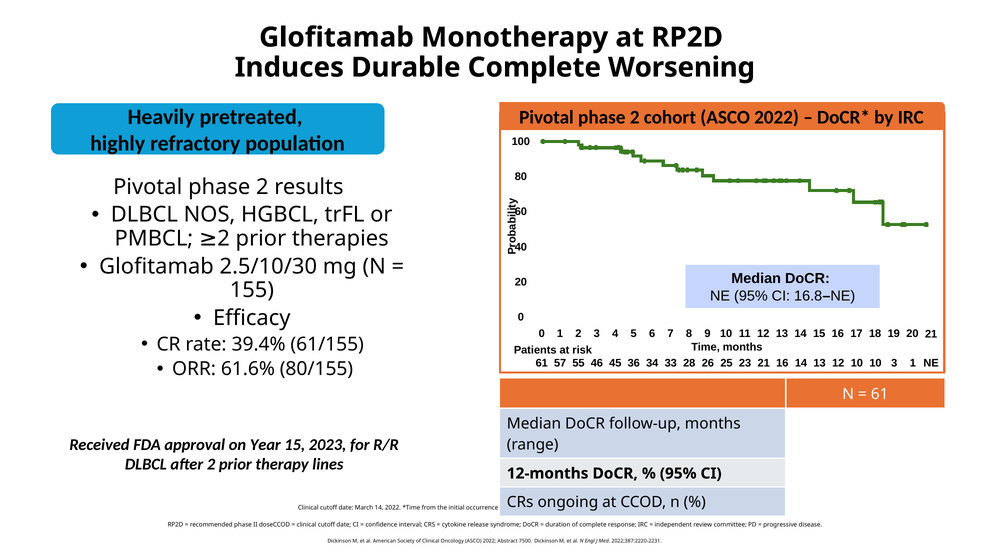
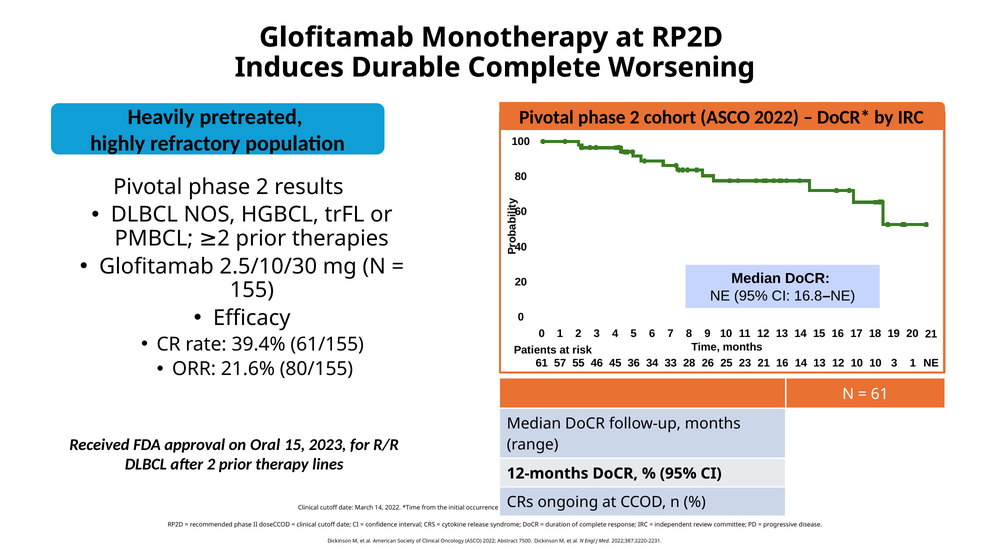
61.6%: 61.6% -> 21.6%
Year: Year -> Oral
